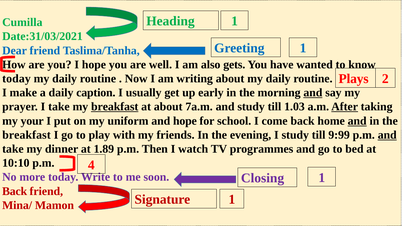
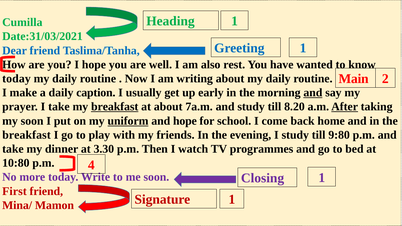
gets: gets -> rest
Plays: Plays -> Main
1.03: 1.03 -> 8.20
my your: your -> soon
uniform underline: none -> present
and at (357, 121) underline: present -> none
9:99: 9:99 -> 9:80
and at (387, 135) underline: present -> none
1.89: 1.89 -> 3.30
10:10: 10:10 -> 10:80
Back at (15, 191): Back -> First
